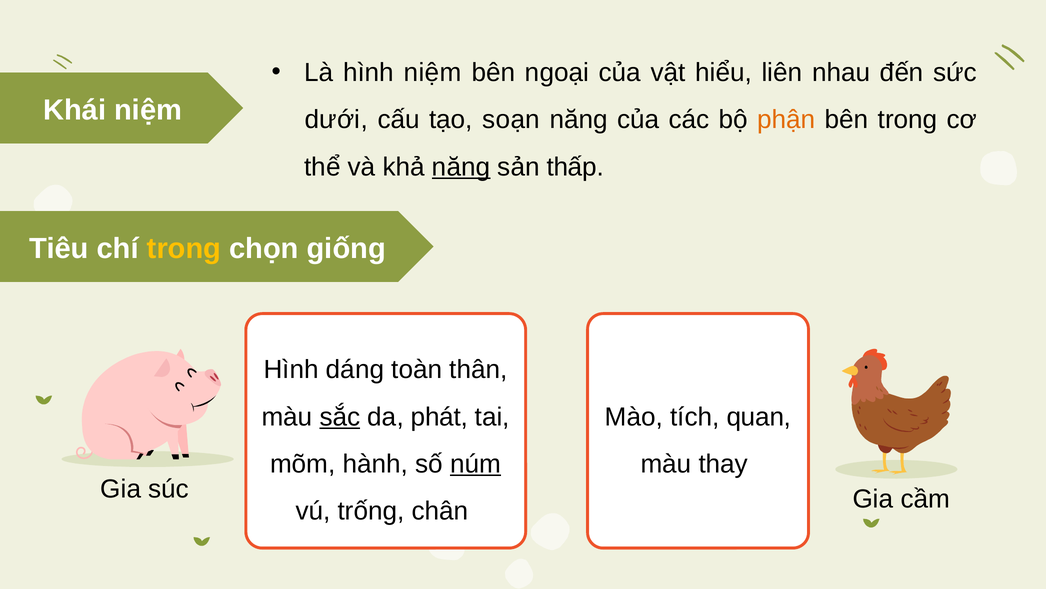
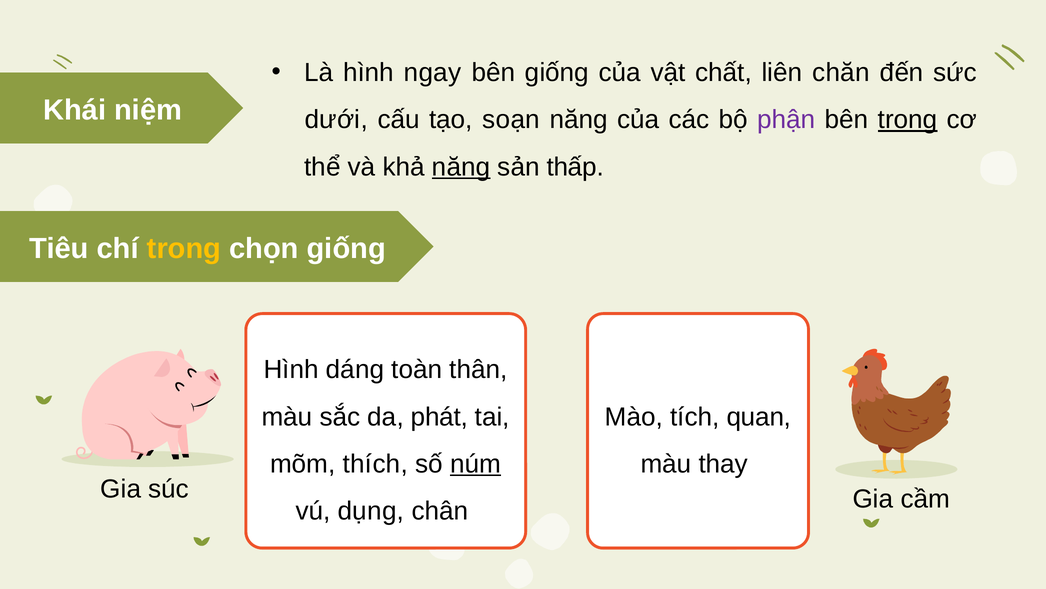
hình niệm: niệm -> ngay
bên ngoại: ngoại -> giống
hiểu: hiểu -> chất
nhau: nhau -> chăn
phận colour: orange -> purple
trong at (908, 120) underline: none -> present
sắc underline: present -> none
hành: hành -> thích
trống: trống -> dụng
